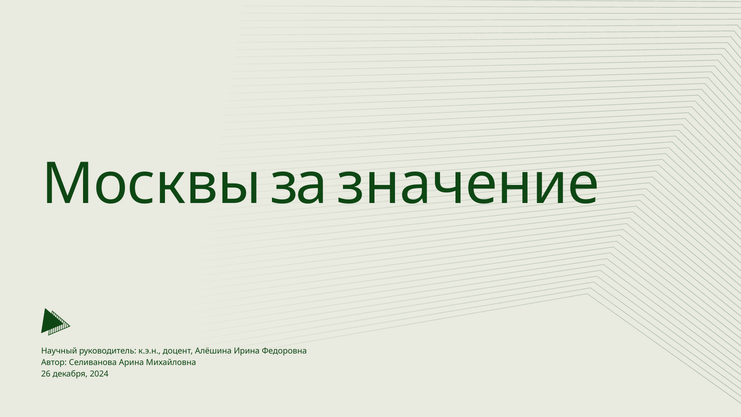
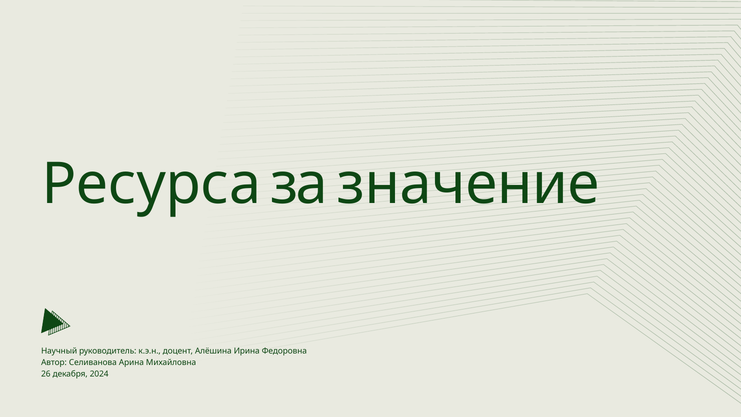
Москвы: Москвы -> Ресурса
